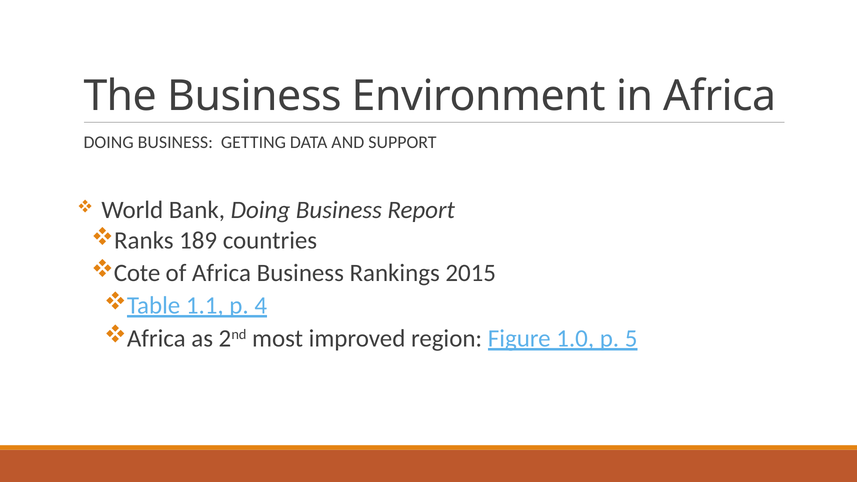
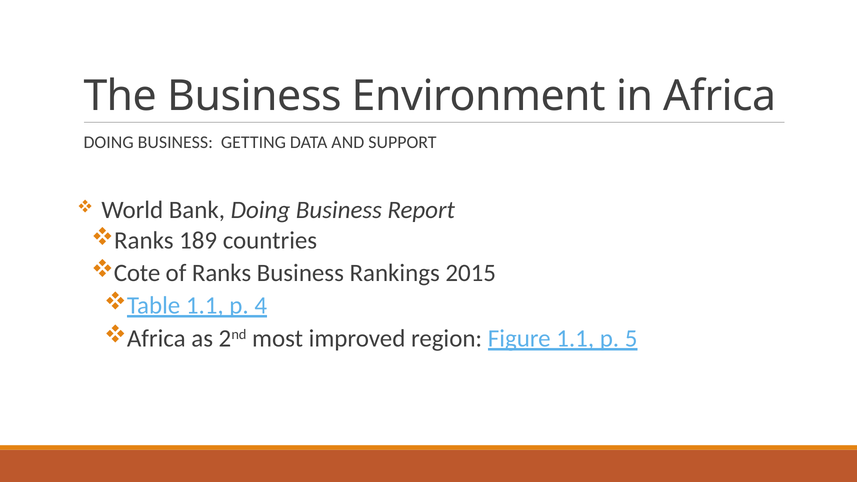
of Africa: Africa -> Ranks
Figure 1.0: 1.0 -> 1.1
